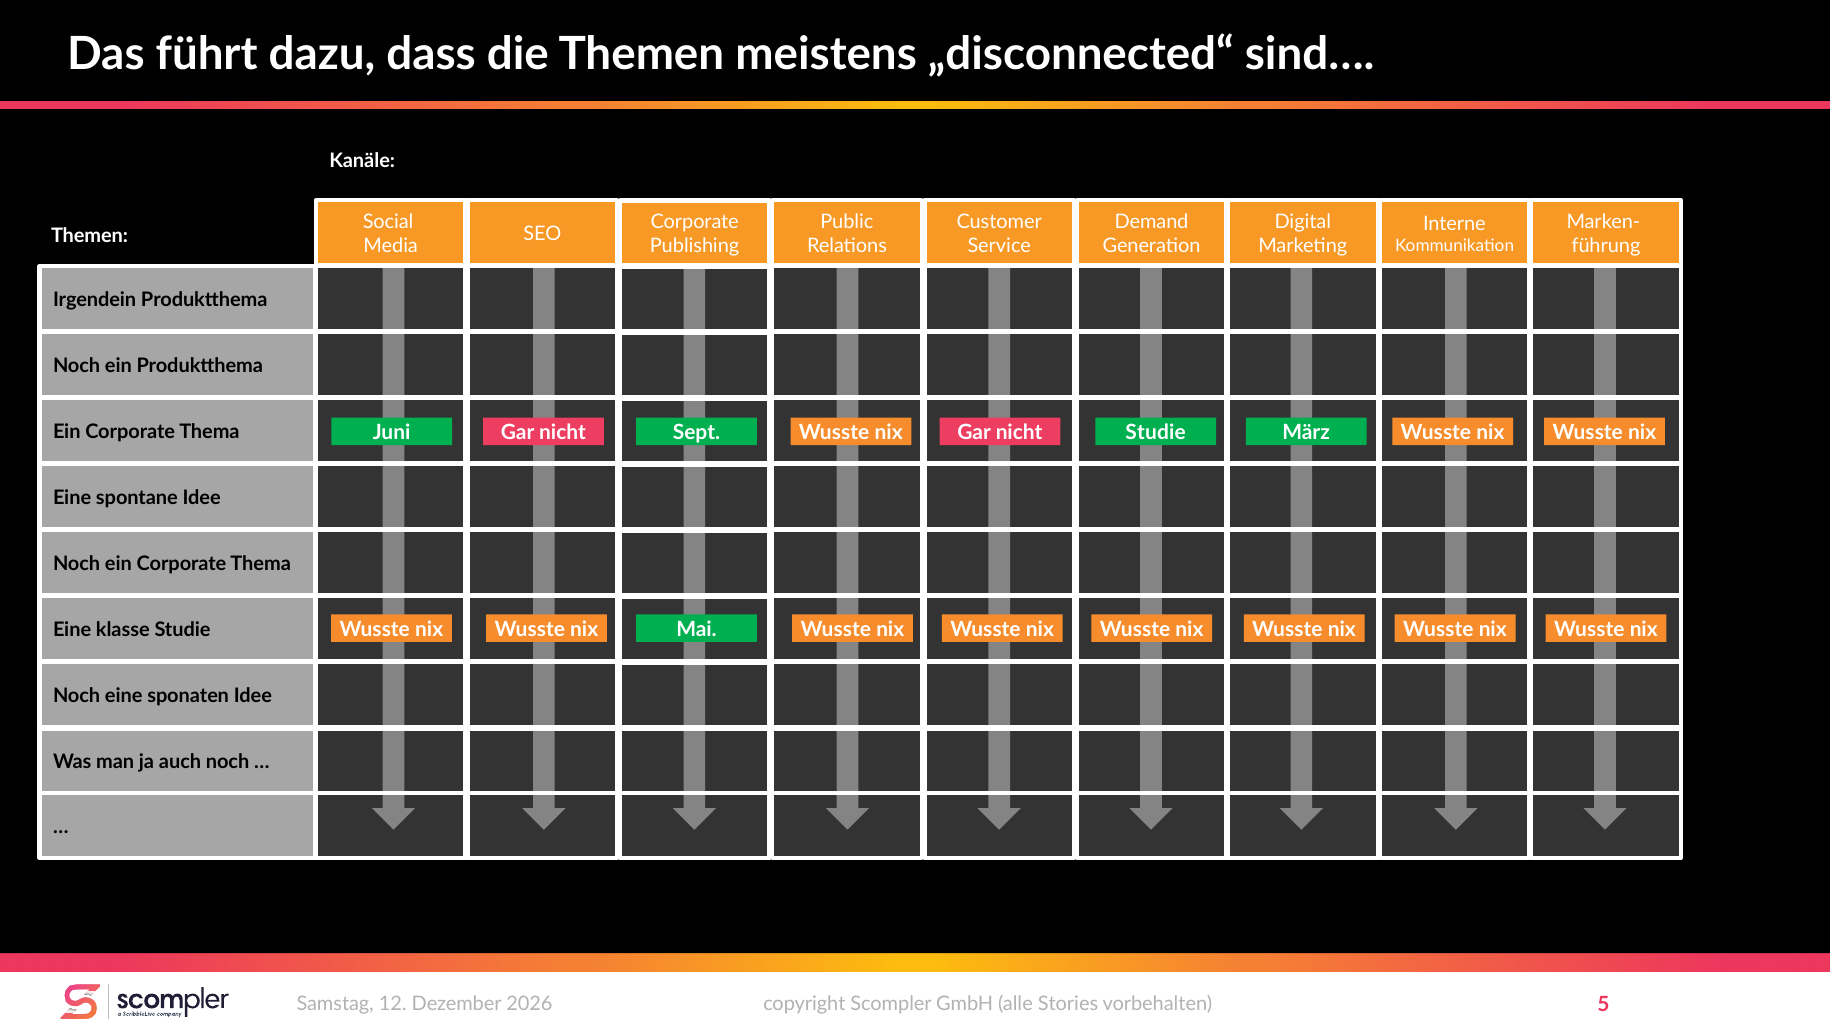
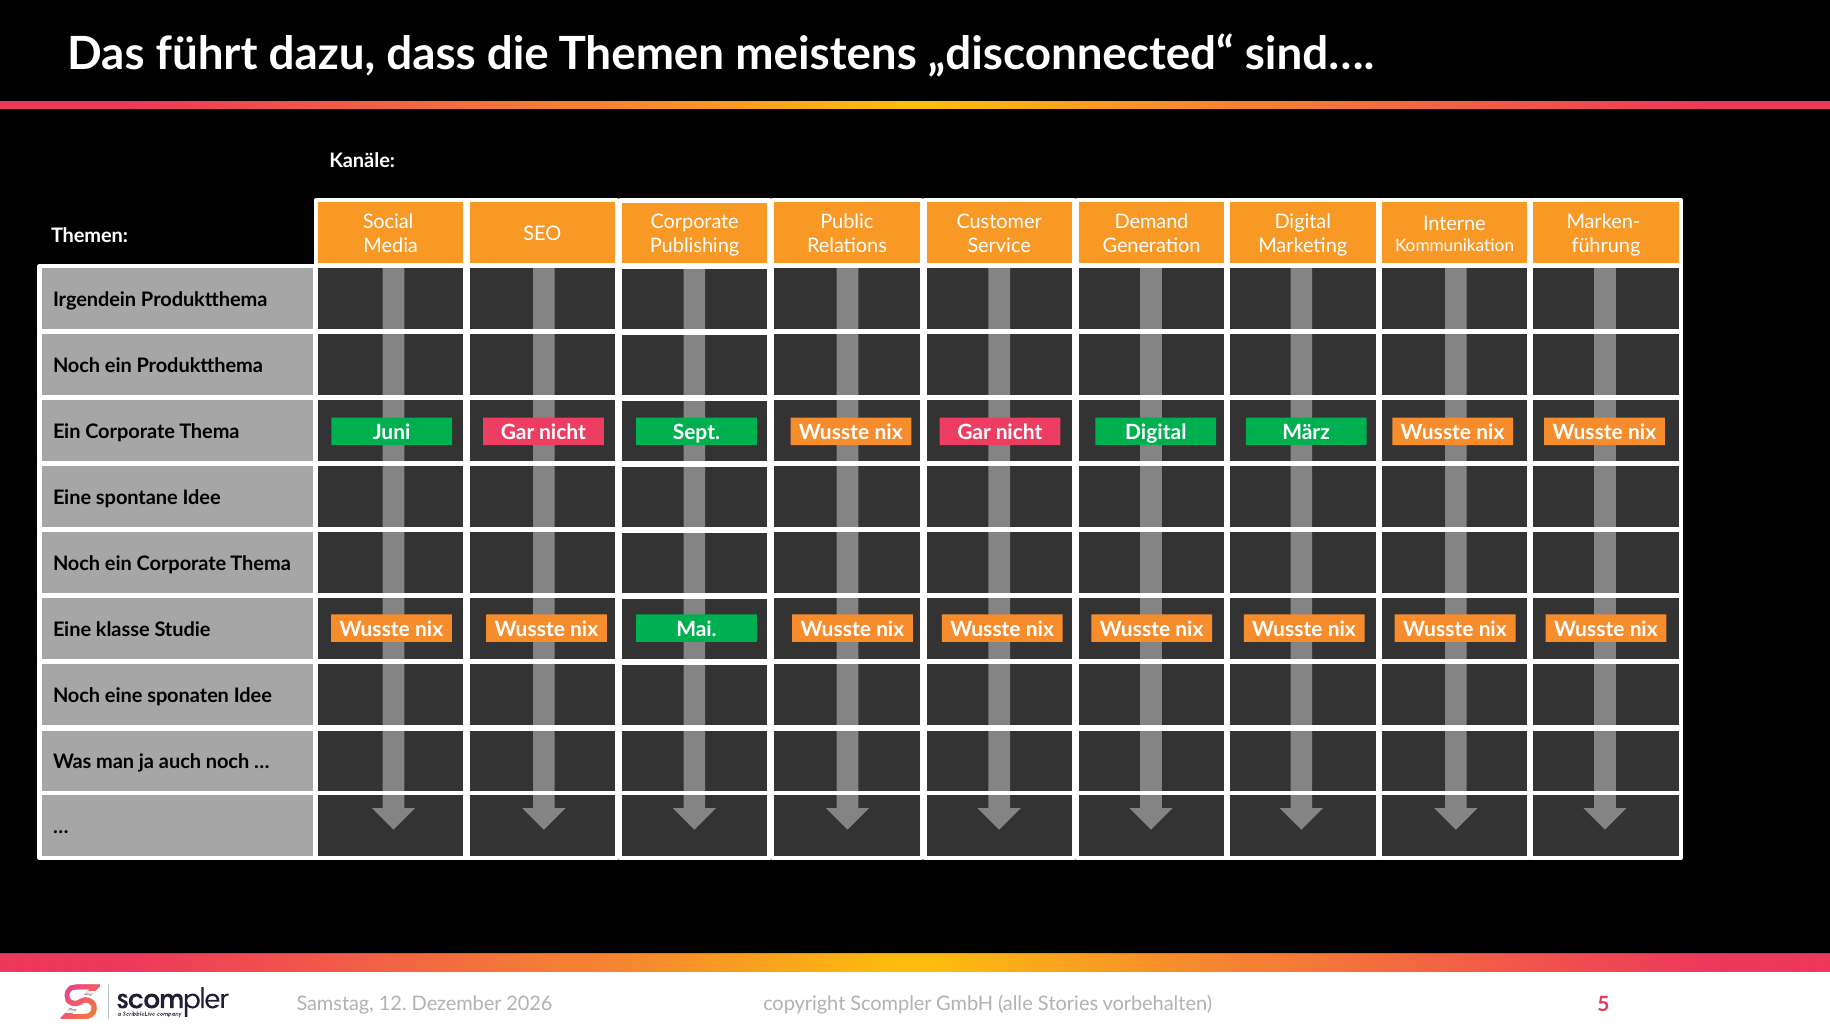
nicht Studie: Studie -> Digital
